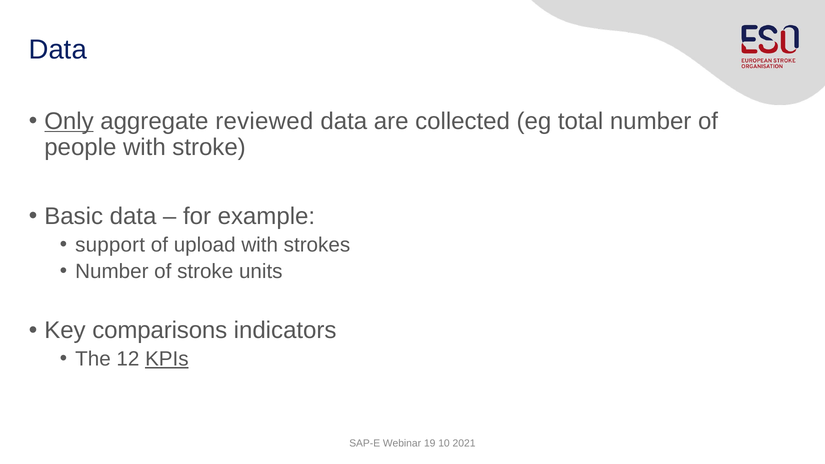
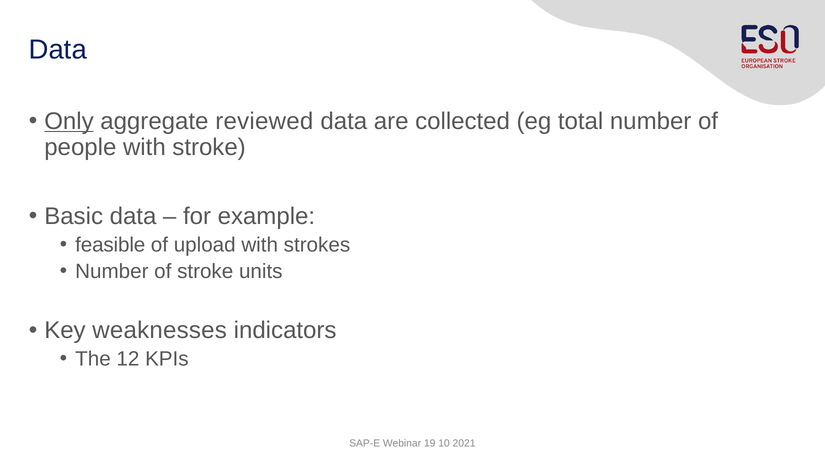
support: support -> feasible
comparisons: comparisons -> weaknesses
KPIs underline: present -> none
